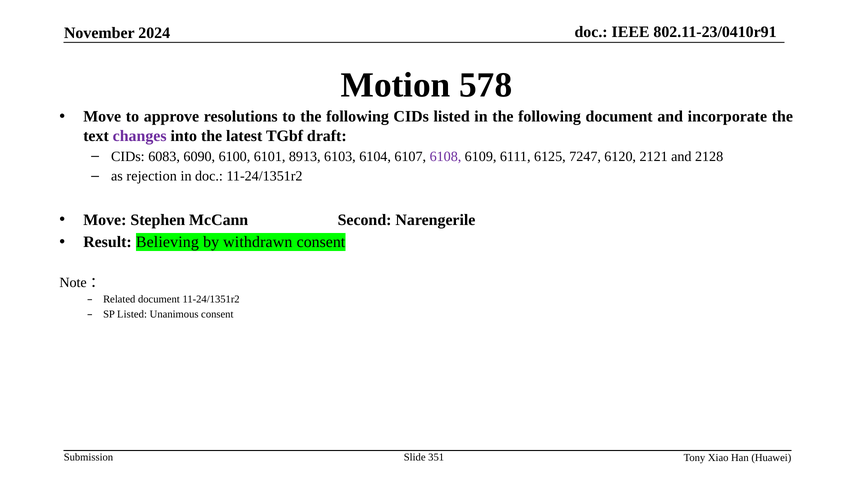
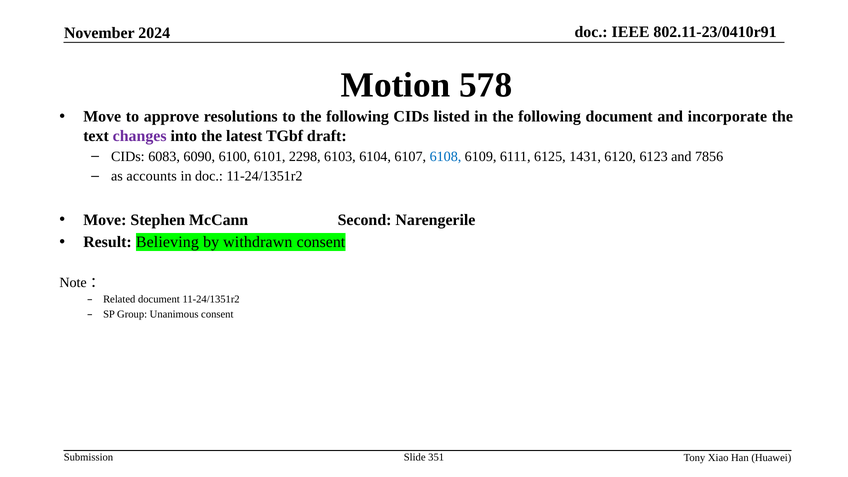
8913: 8913 -> 2298
6108 colour: purple -> blue
7247: 7247 -> 1431
2121: 2121 -> 6123
2128: 2128 -> 7856
rejection: rejection -> accounts
SP Listed: Listed -> Group
